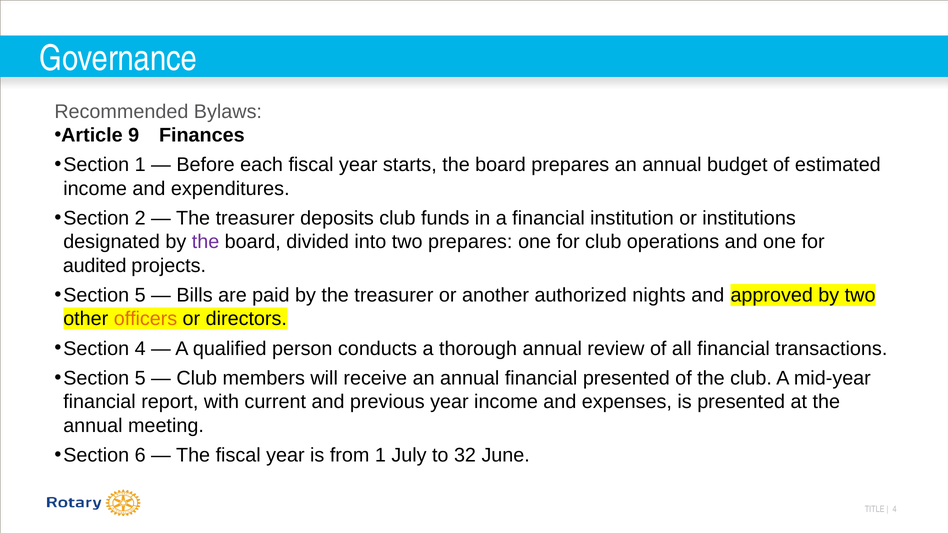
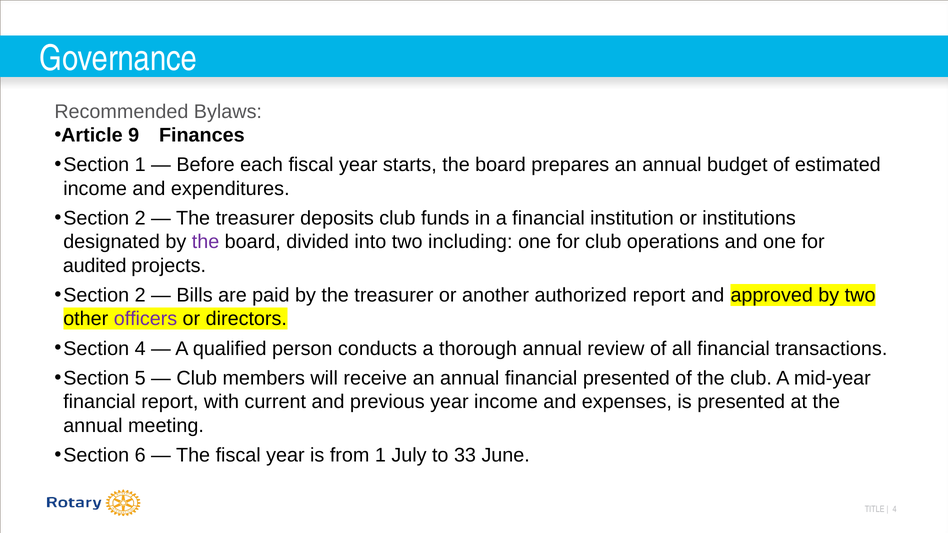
two prepares: prepares -> including
5 at (140, 295): 5 -> 2
authorized nights: nights -> report
officers colour: orange -> purple
32: 32 -> 33
